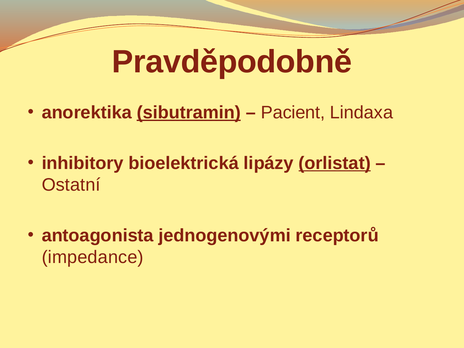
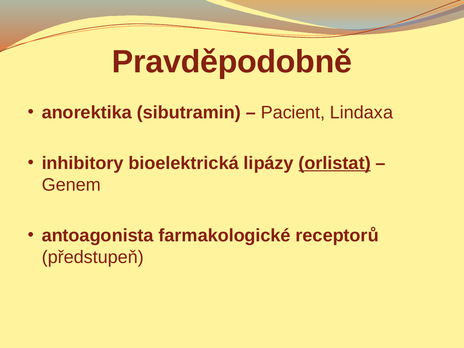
sibutramin underline: present -> none
Ostatní: Ostatní -> Genem
jednogenovými: jednogenovými -> farmakologické
impedance: impedance -> předstupeň
